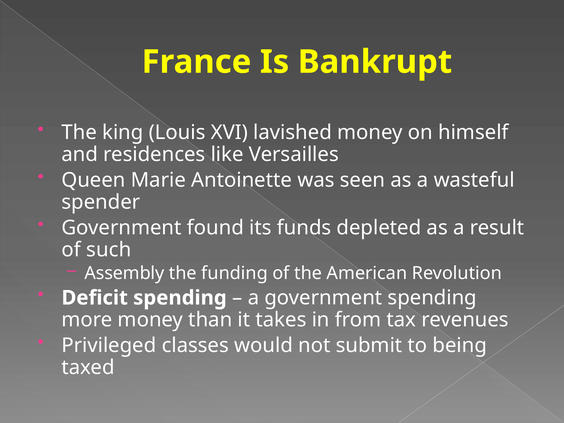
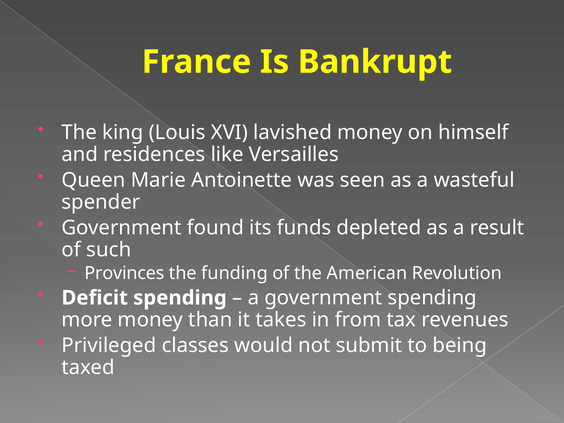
Assembly: Assembly -> Provinces
